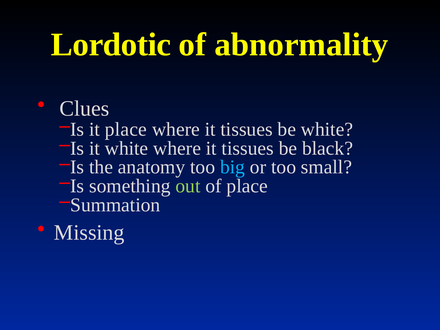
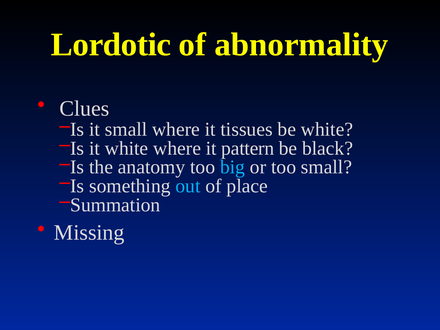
it place: place -> small
white where it tissues: tissues -> pattern
out colour: light green -> light blue
